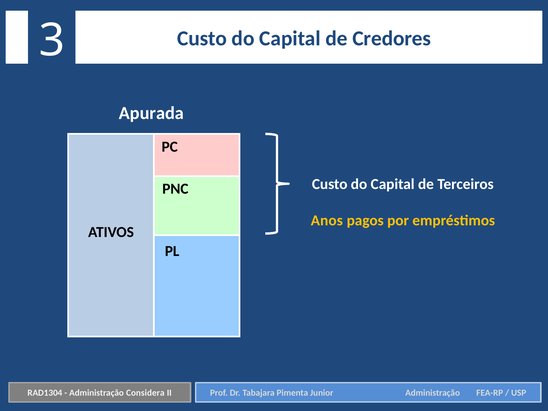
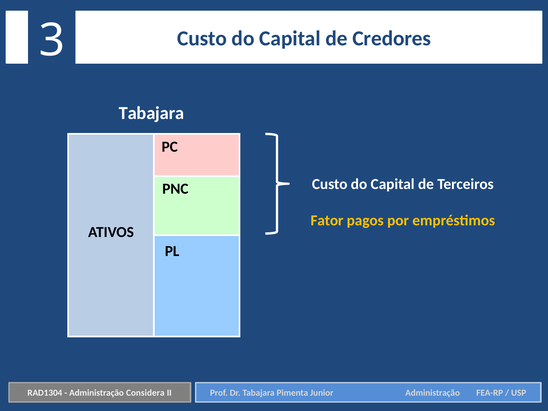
Apurada at (151, 113): Apurada -> Tabajara
Anos: Anos -> Fator
